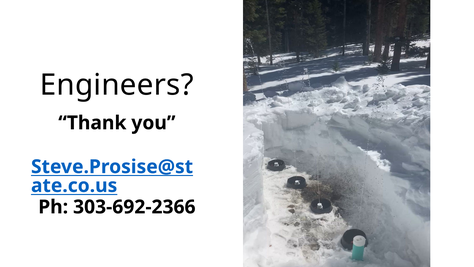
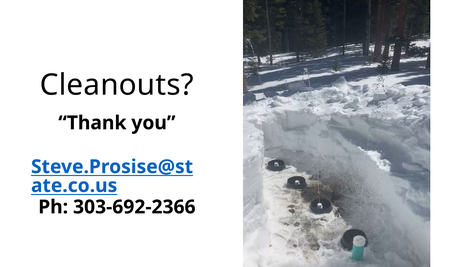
Engineers: Engineers -> Cleanouts
